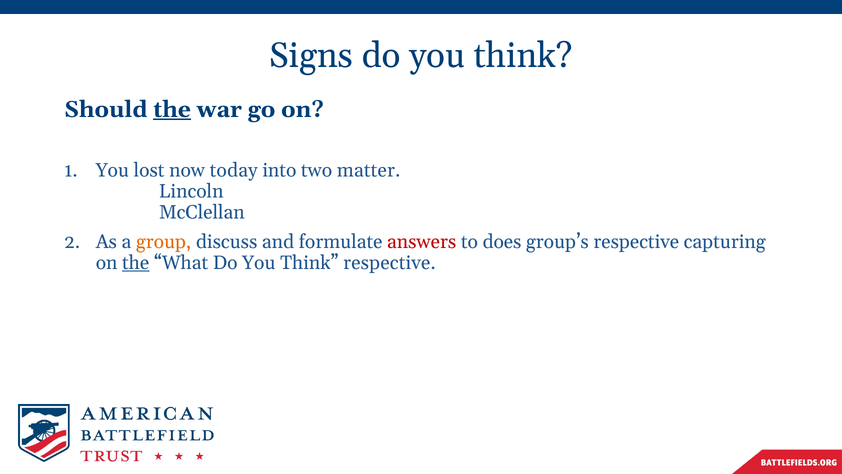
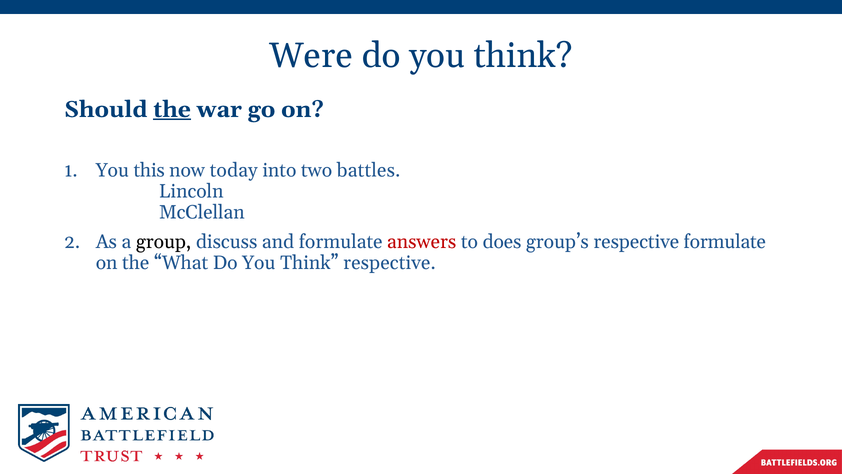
Signs: Signs -> Were
lost: lost -> this
matter: matter -> battles
group colour: orange -> black
respective capturing: capturing -> formulate
the at (136, 263) underline: present -> none
